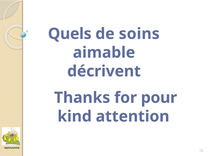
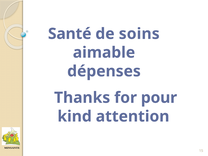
Quels: Quels -> Santé
décrivent: décrivent -> dépenses
